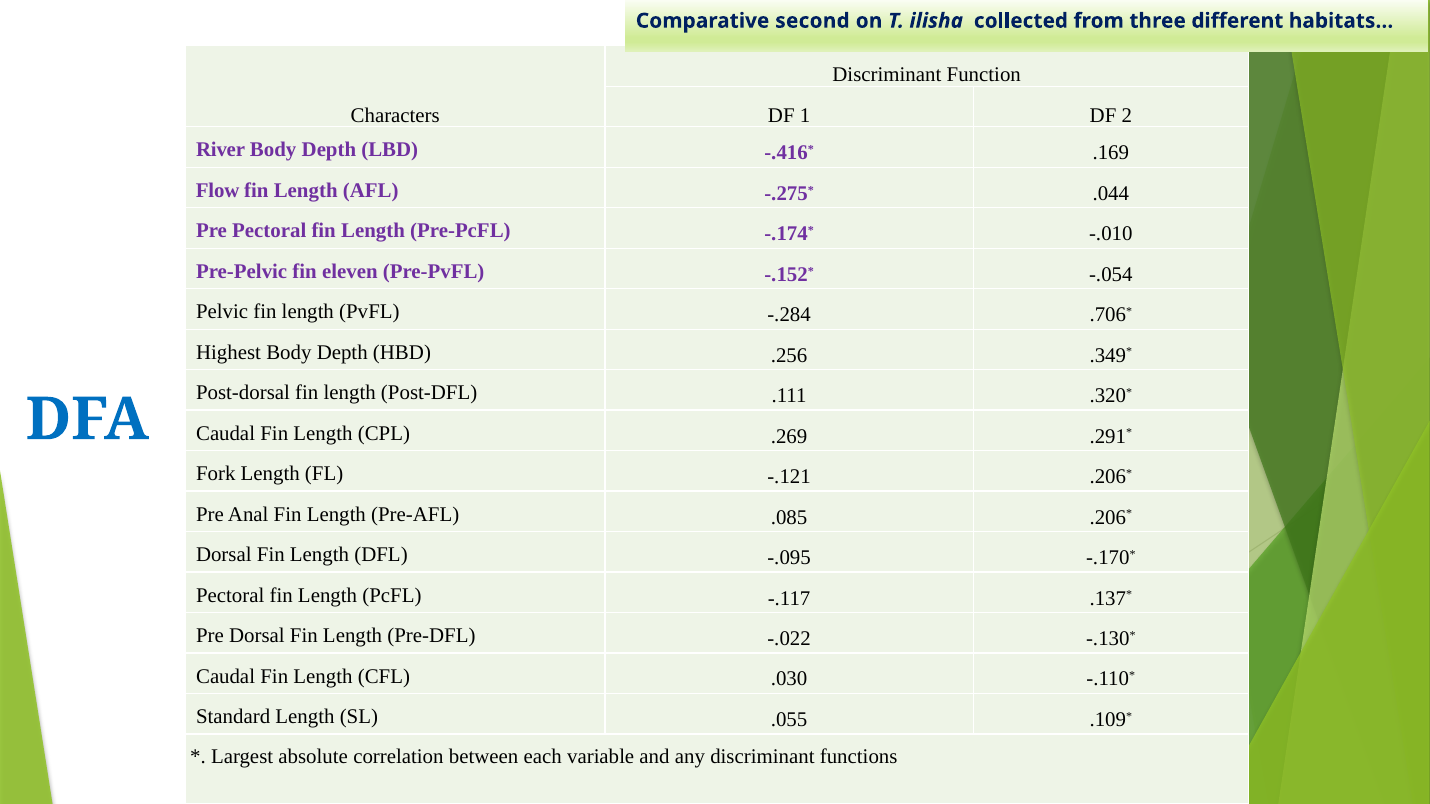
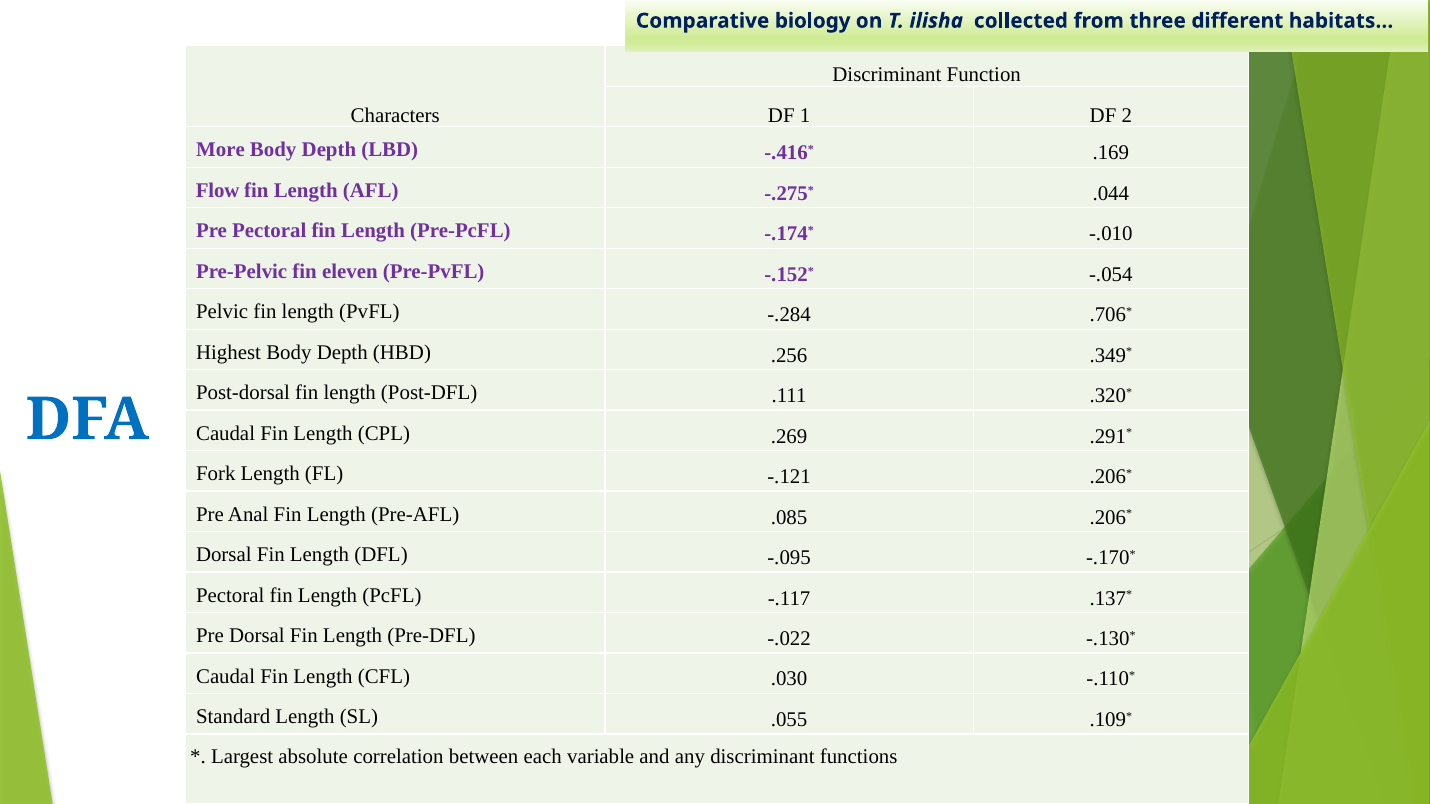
second: second -> biology
River: River -> More
